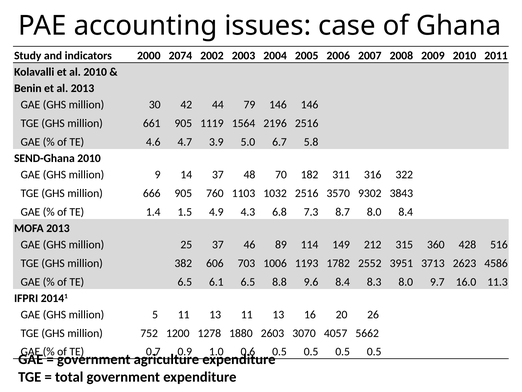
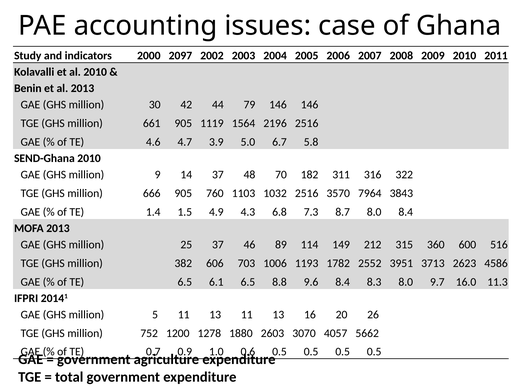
2074: 2074 -> 2097
9302: 9302 -> 7964
428: 428 -> 600
